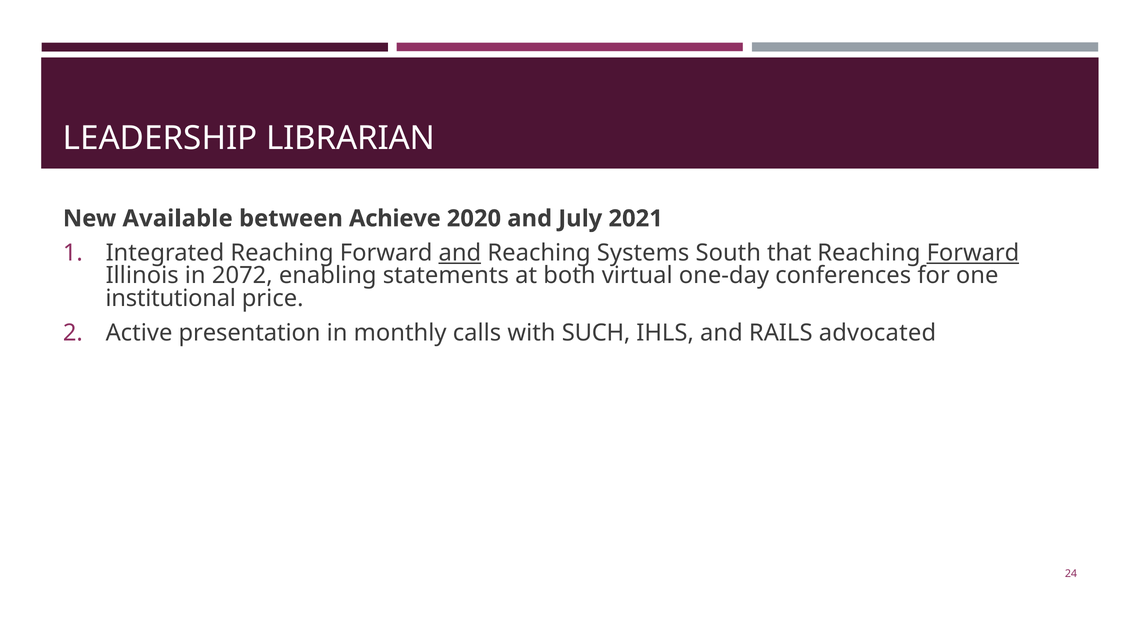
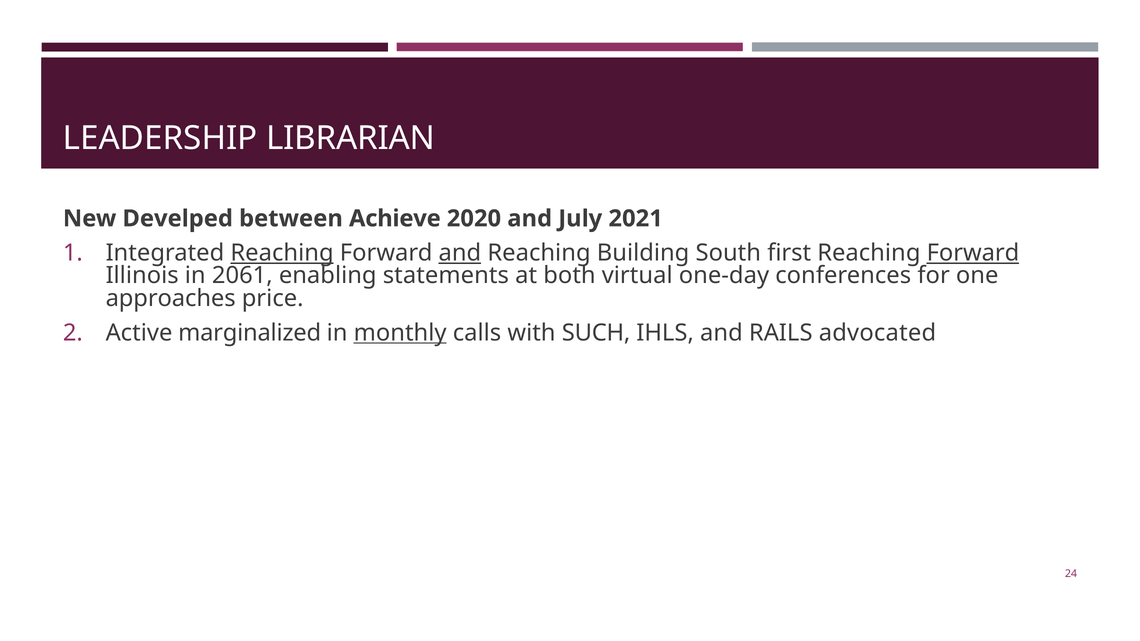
Available: Available -> Develped
Reaching at (282, 253) underline: none -> present
Systems: Systems -> Building
that: that -> first
2072: 2072 -> 2061
institutional: institutional -> approaches
presentation: presentation -> marginalized
monthly underline: none -> present
